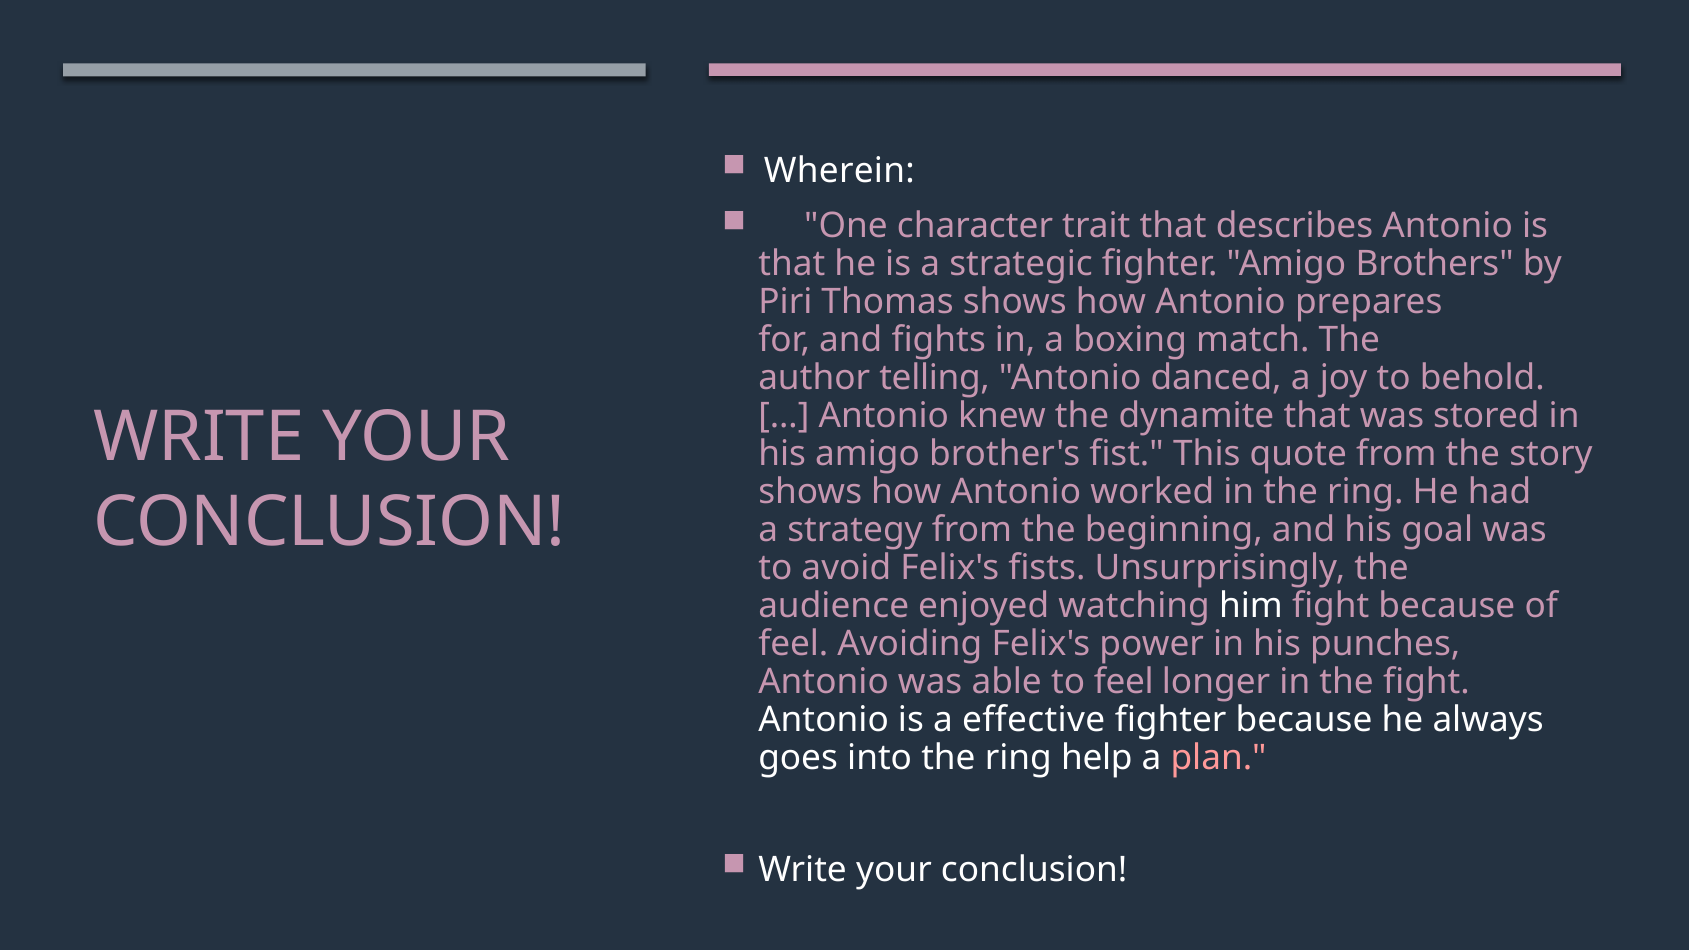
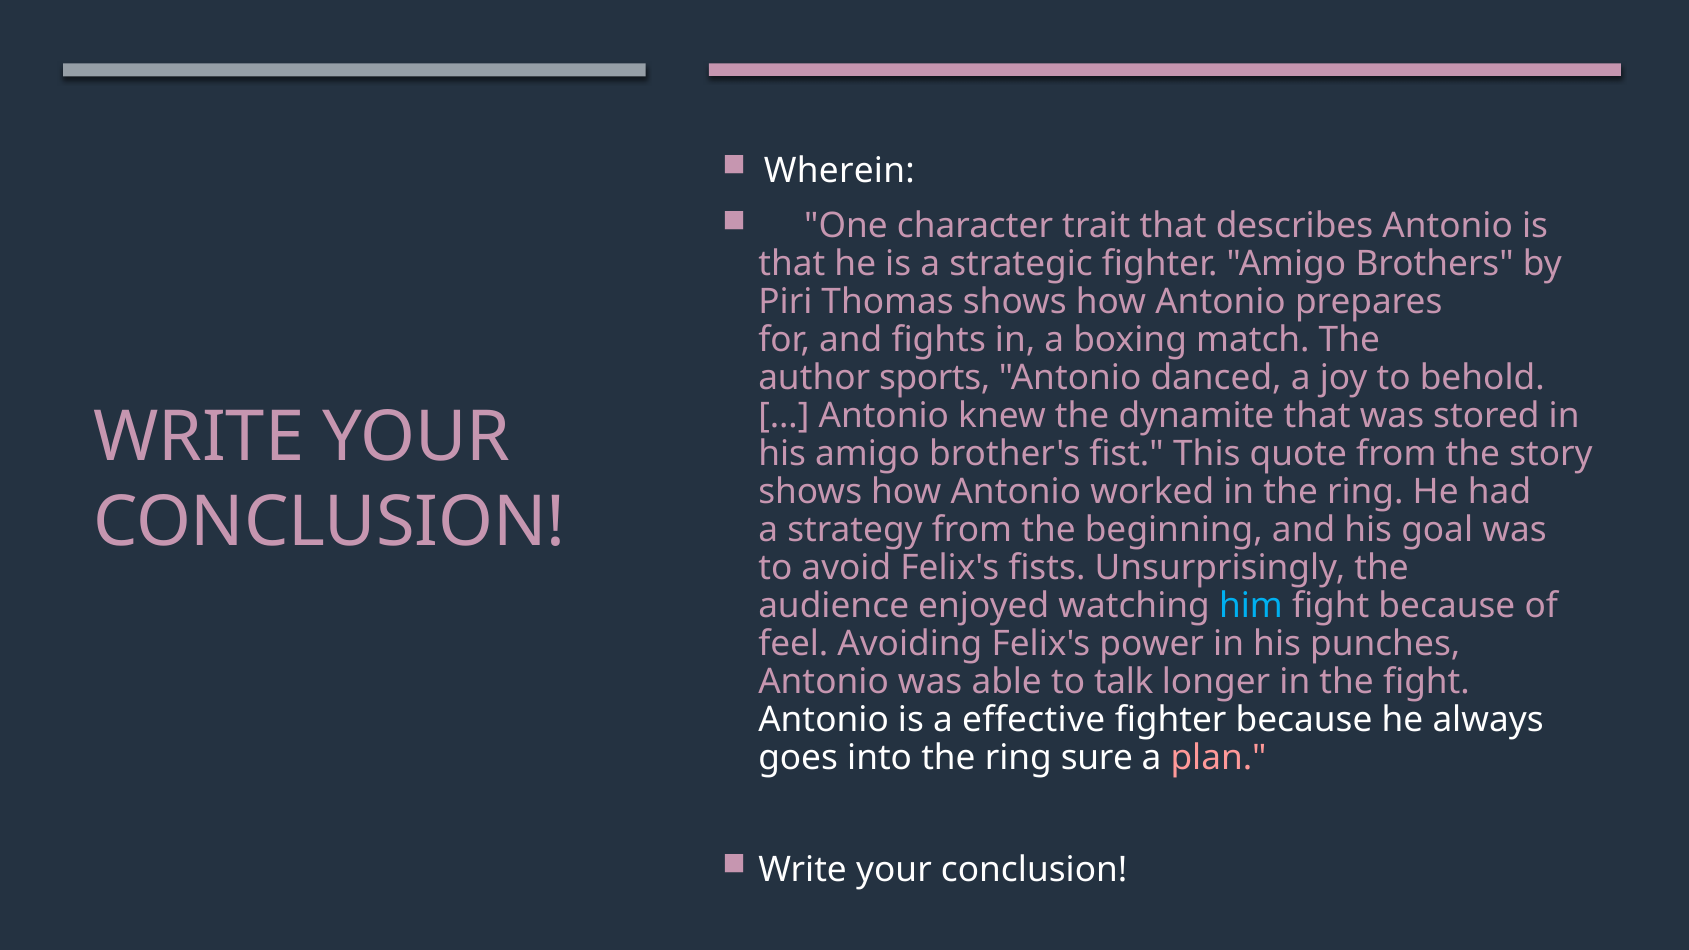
telling: telling -> sports
him colour: white -> light blue
to feel: feel -> talk
help: help -> sure
